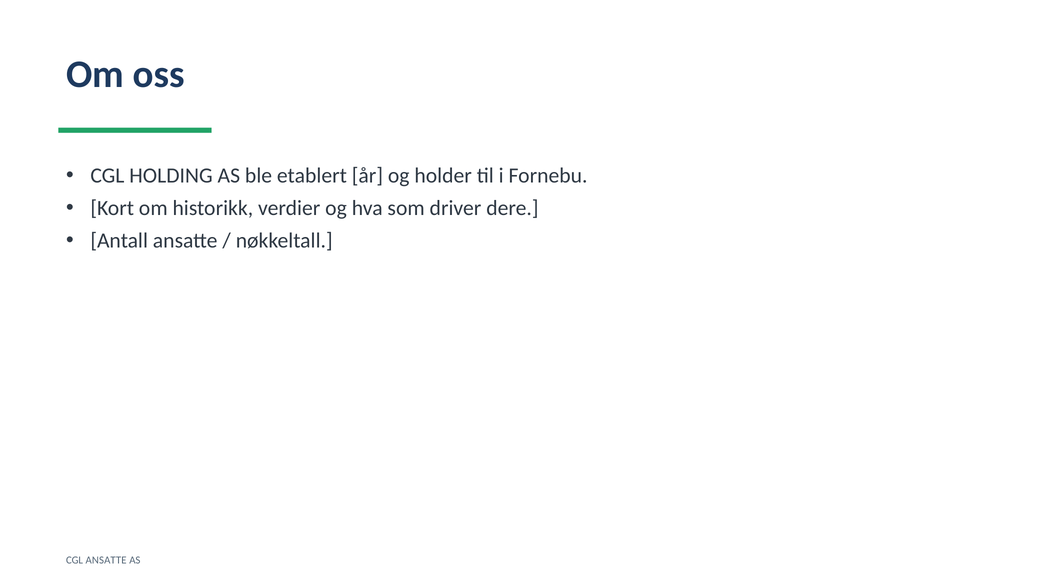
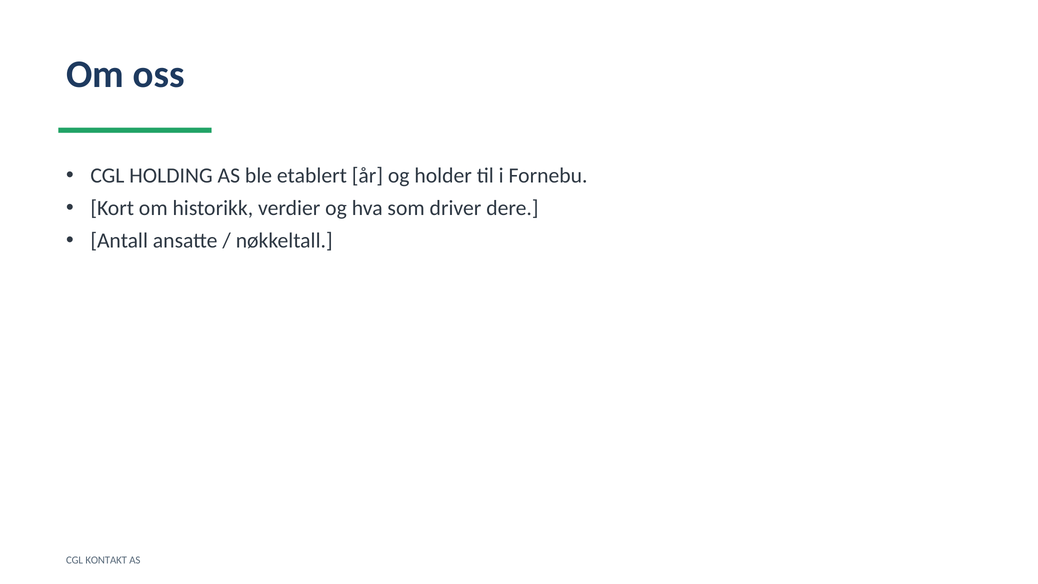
CGL ANSATTE: ANSATTE -> KONTAKT
